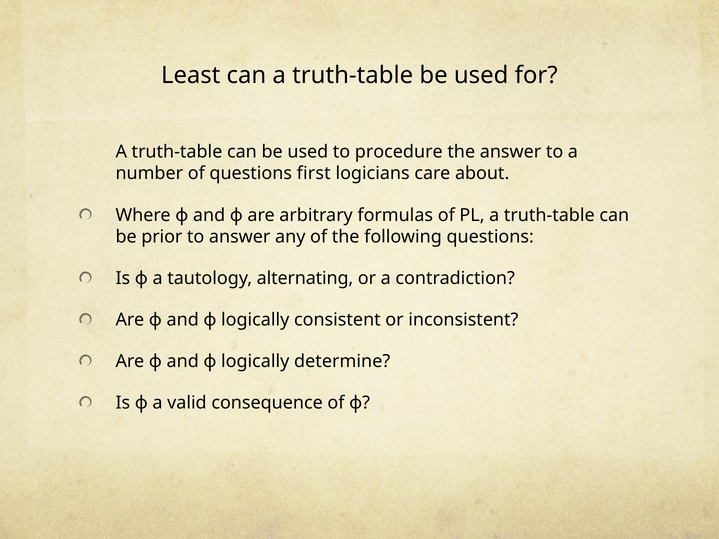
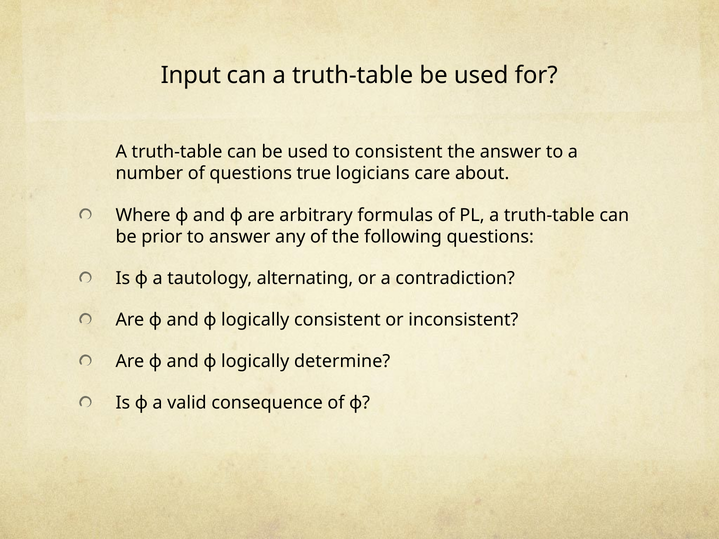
Least: Least -> Input
to procedure: procedure -> consistent
first: first -> true
